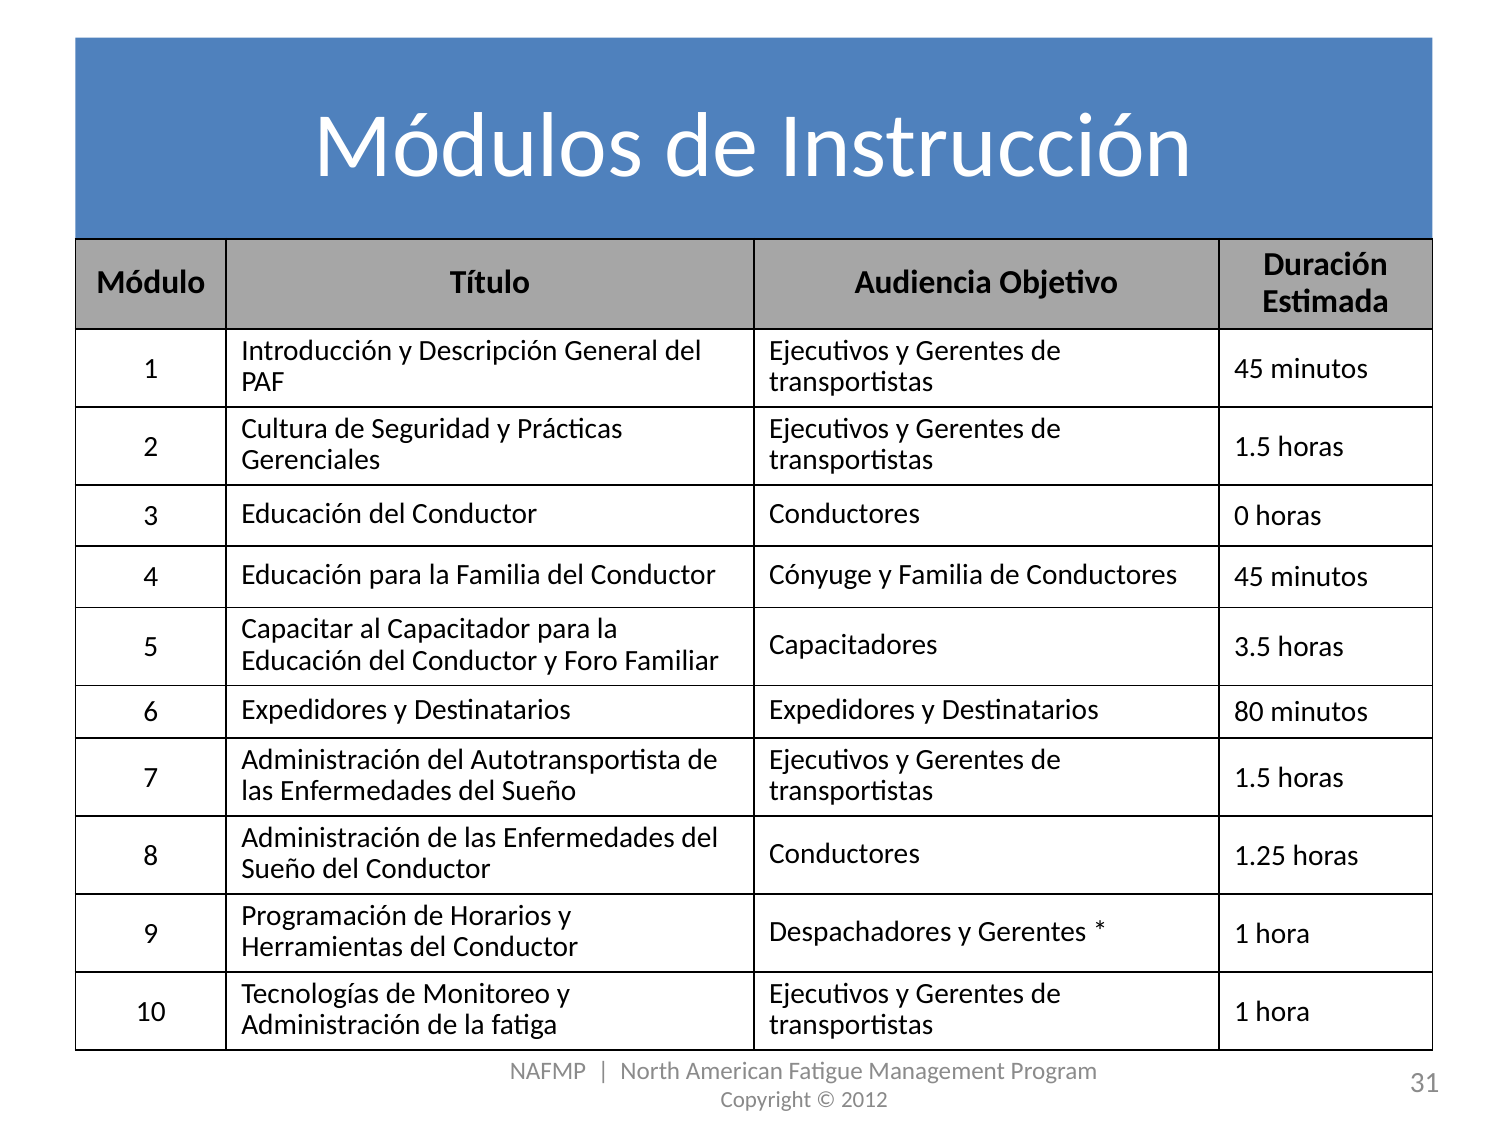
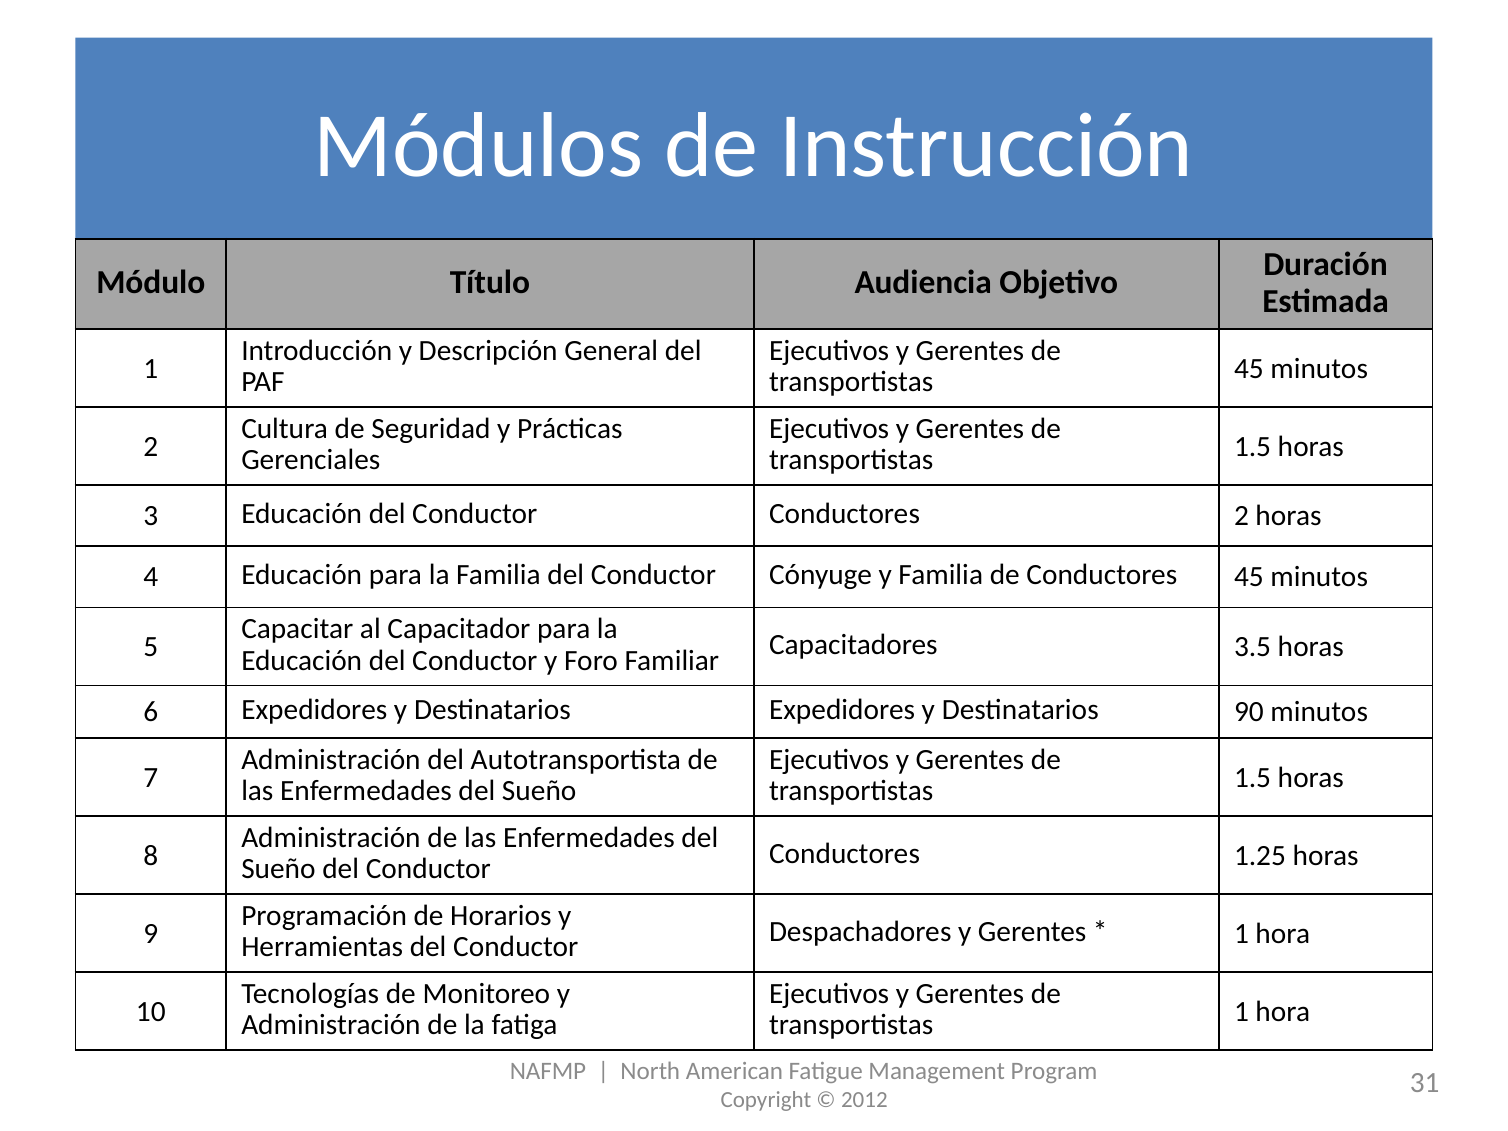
Conductores 0: 0 -> 2
80: 80 -> 90
